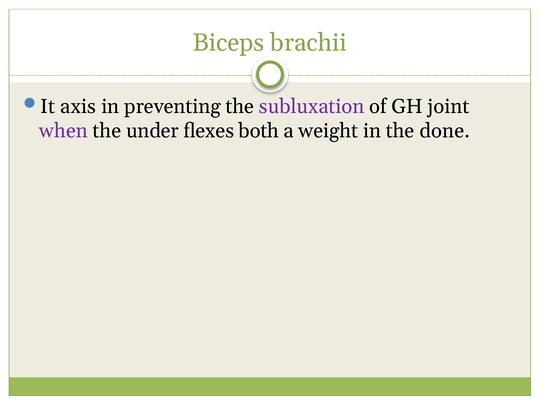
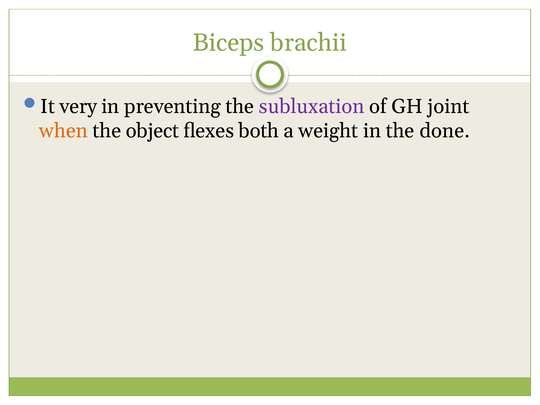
axis: axis -> very
when colour: purple -> orange
under: under -> object
